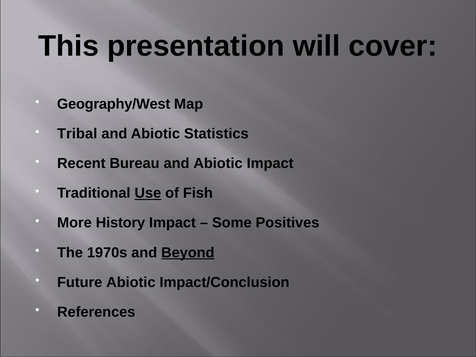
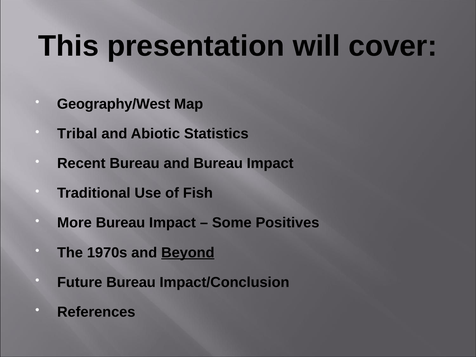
Abiotic at (218, 163): Abiotic -> Bureau
Use underline: present -> none
More History: History -> Bureau
Future Abiotic: Abiotic -> Bureau
